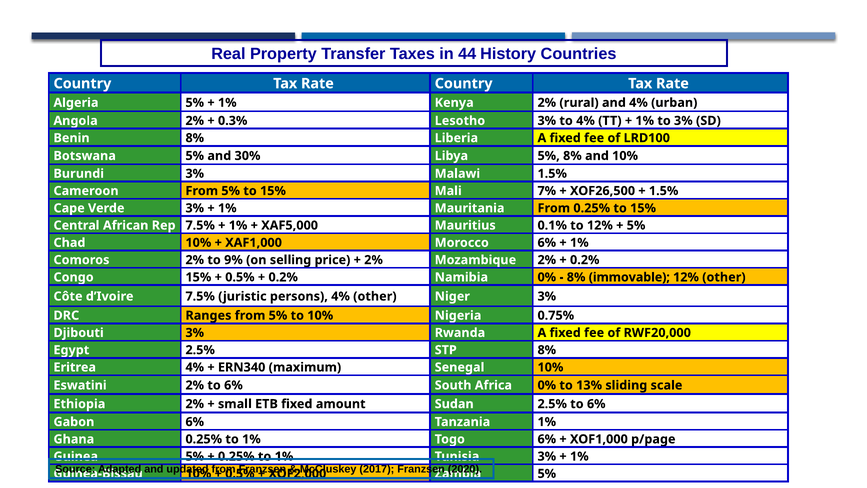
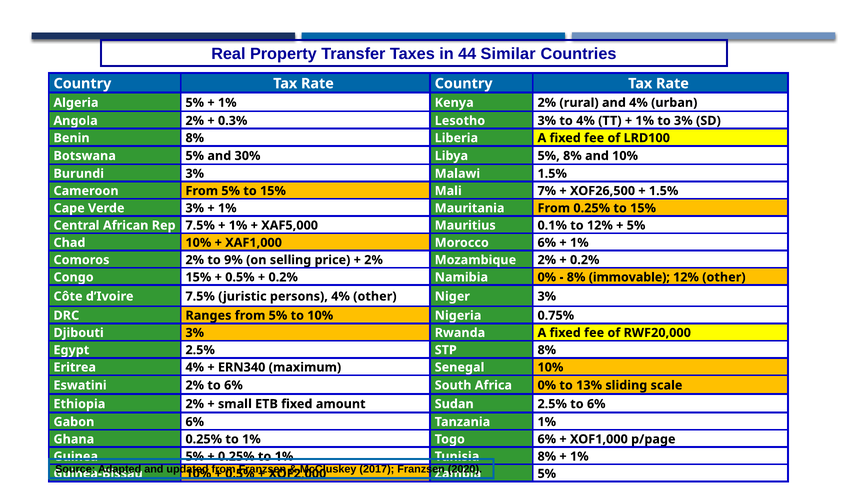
History: History -> Similar
3% at (547, 456): 3% -> 8%
